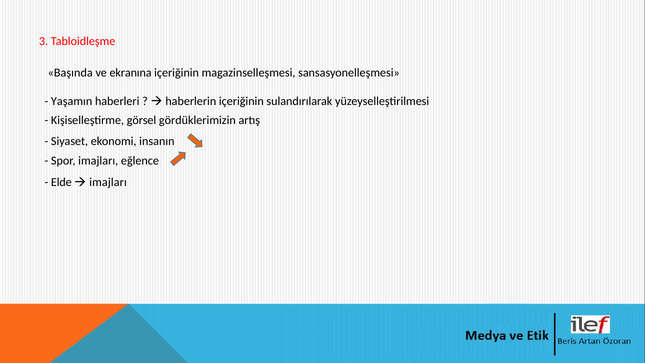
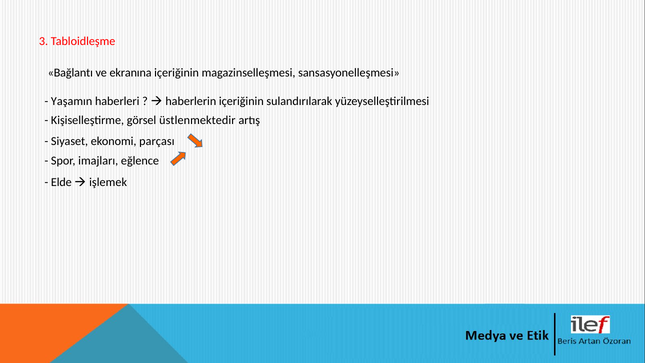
Başında: Başında -> Bağlantı
gördüklerimizin: gördüklerimizin -> üstlenmektedir
insanın: insanın -> parçası
imajları at (108, 182): imajları -> işlemek
